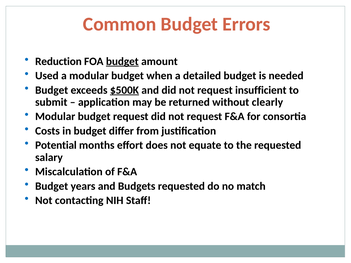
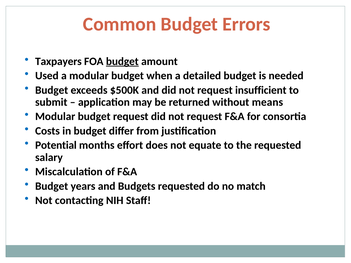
Reduction: Reduction -> Taxpayers
$500K underline: present -> none
clearly: clearly -> means
